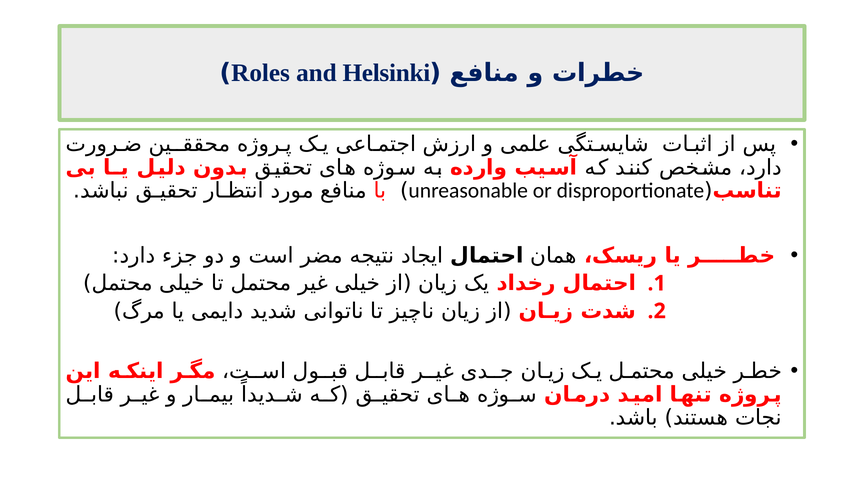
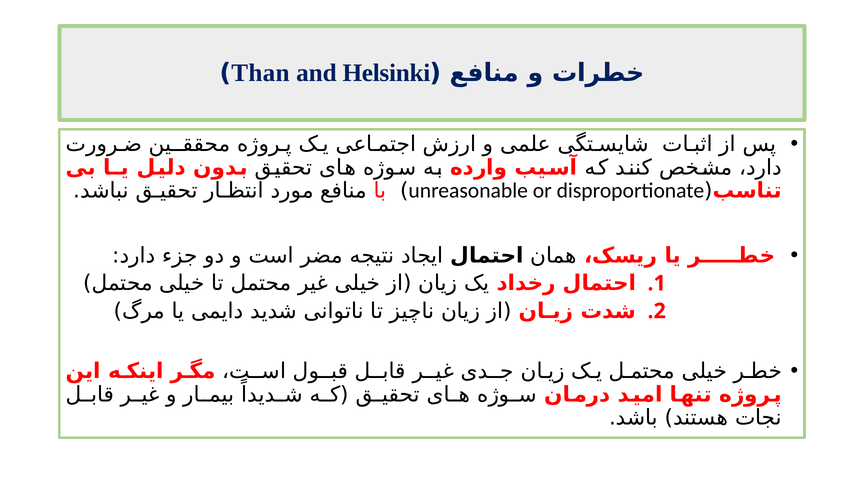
Roles: Roles -> Than
